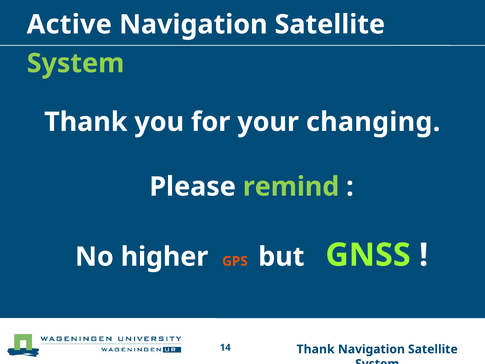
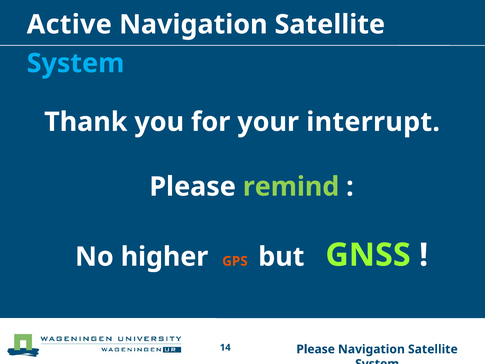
System at (76, 63) colour: light green -> light blue
changing: changing -> interrupt
Thank at (316, 349): Thank -> Please
